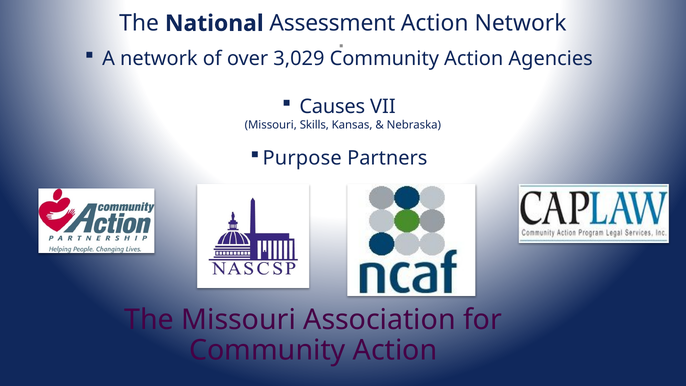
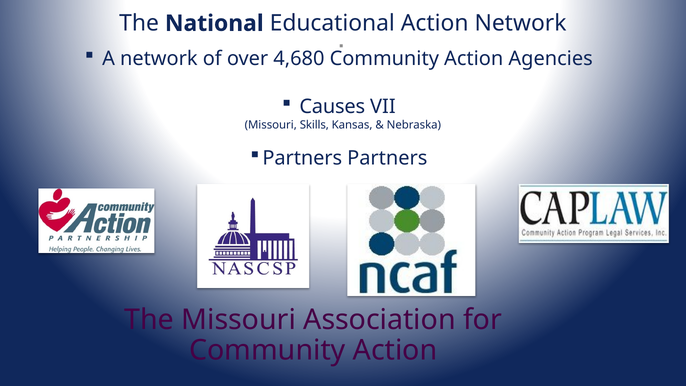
Assessment: Assessment -> Educational
3,029: 3,029 -> 4,680
Purpose at (302, 158): Purpose -> Partners
